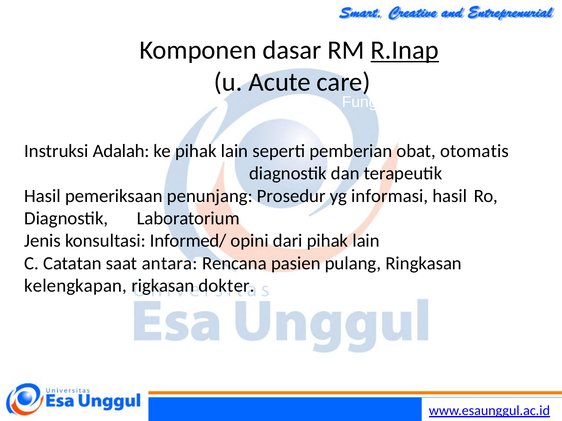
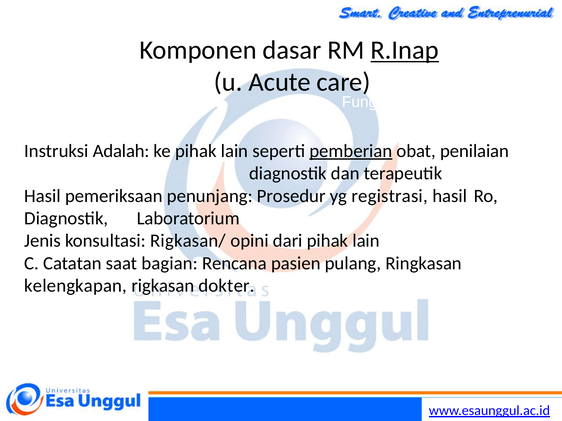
pemberian underline: none -> present
otomatis: otomatis -> penilaian
informasi: informasi -> registrasi
Informed/: Informed/ -> Rigkasan/
antara: antara -> bagian
